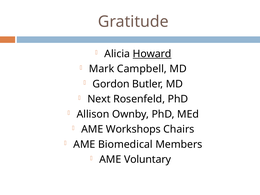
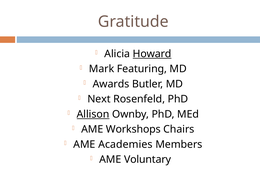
Campbell: Campbell -> Featuring
Gordon: Gordon -> Awards
Allison underline: none -> present
Biomedical: Biomedical -> Academies
